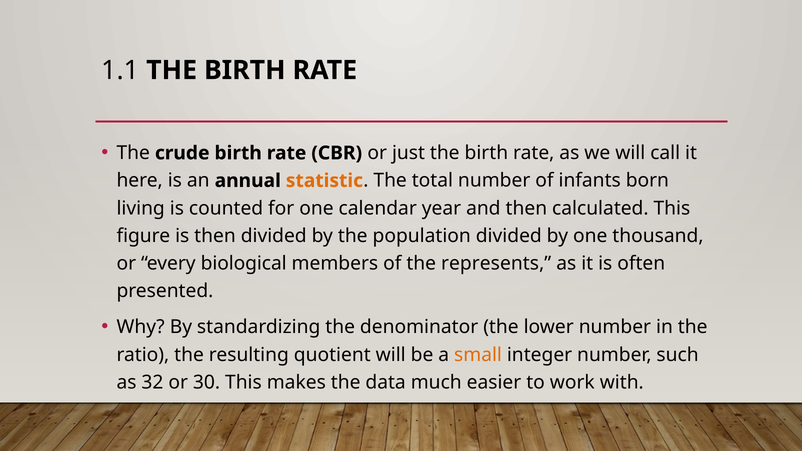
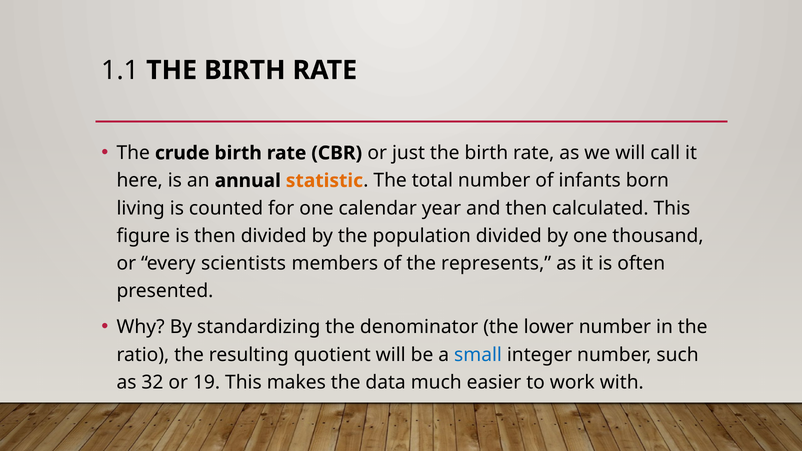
biological: biological -> scientists
small colour: orange -> blue
30: 30 -> 19
